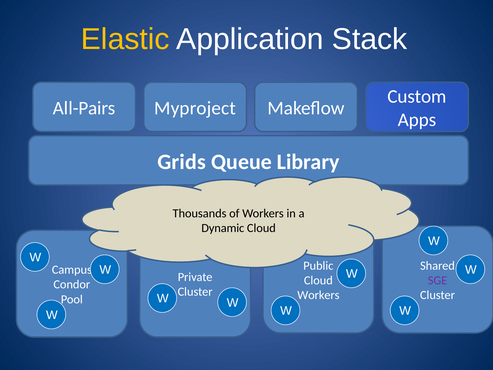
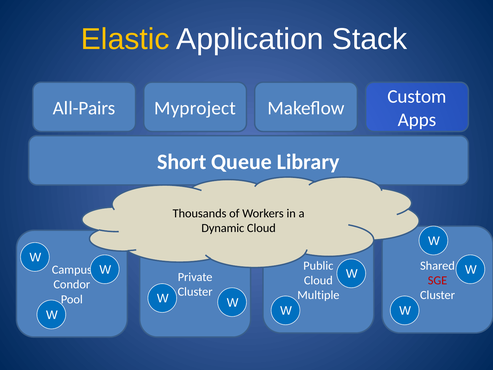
Grids: Grids -> Short
SGE colour: purple -> red
Workers at (318, 295): Workers -> Multiple
